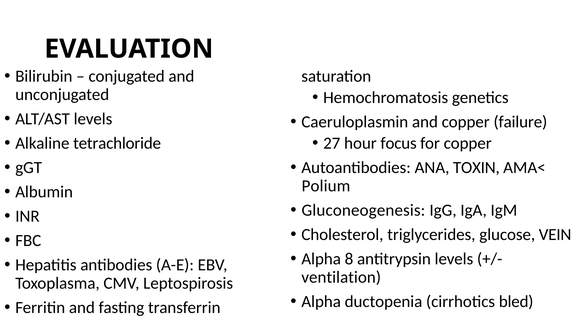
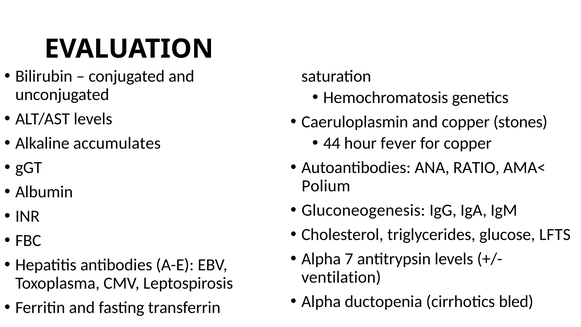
failure: failure -> stones
tetrachloride: tetrachloride -> accumulates
27: 27 -> 44
focus: focus -> fever
TOXIN: TOXIN -> RATIO
VEIN: VEIN -> LFTS
8: 8 -> 7
